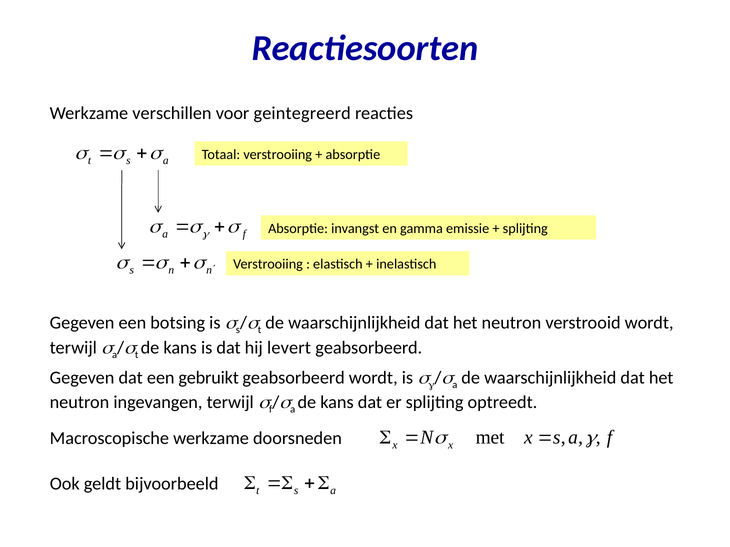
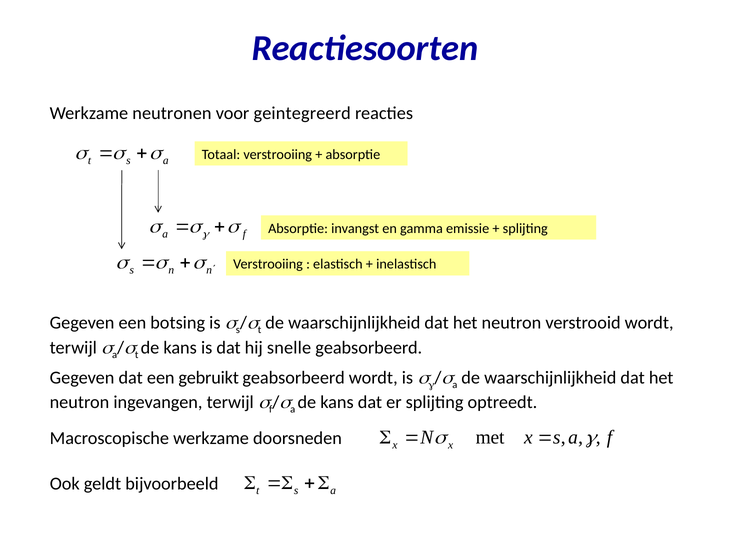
verschillen: verschillen -> neutronen
levert: levert -> snelle
